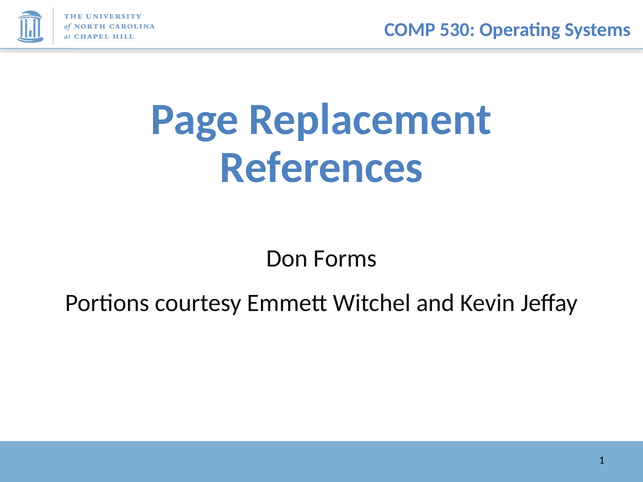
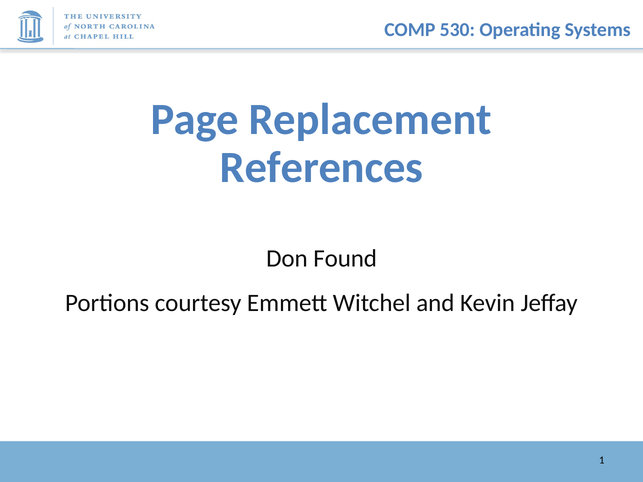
Forms: Forms -> Found
